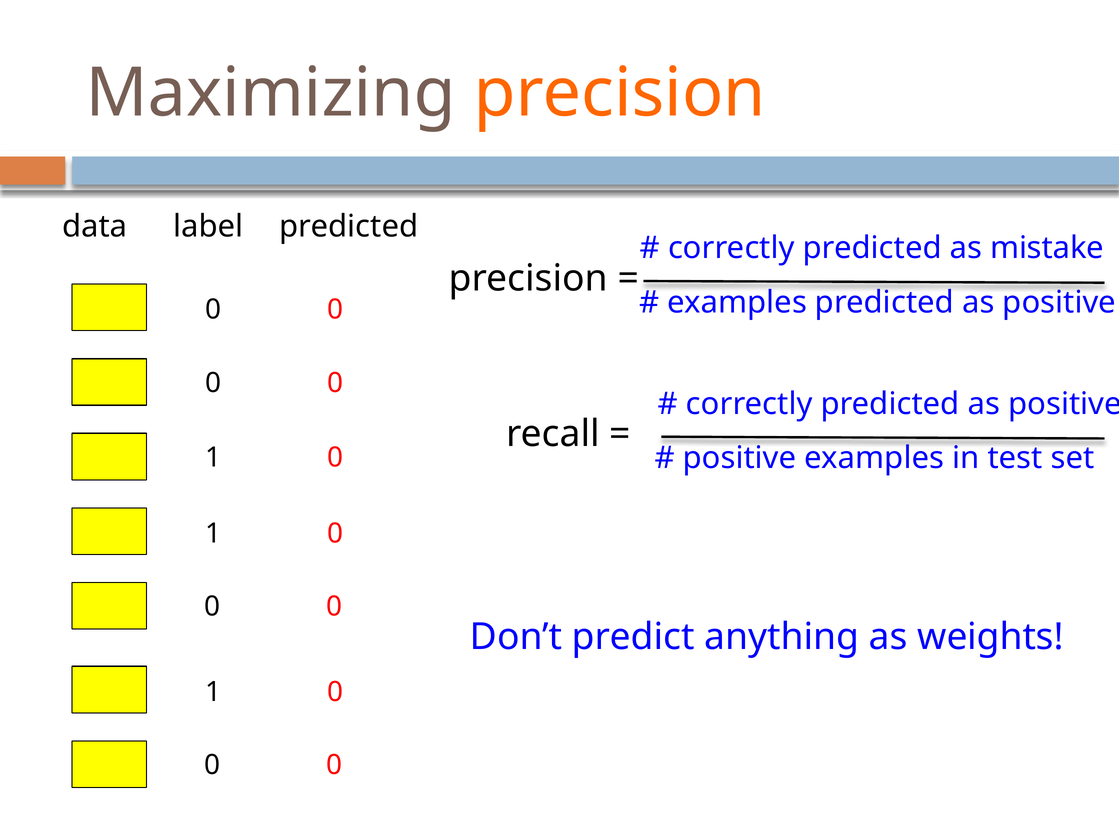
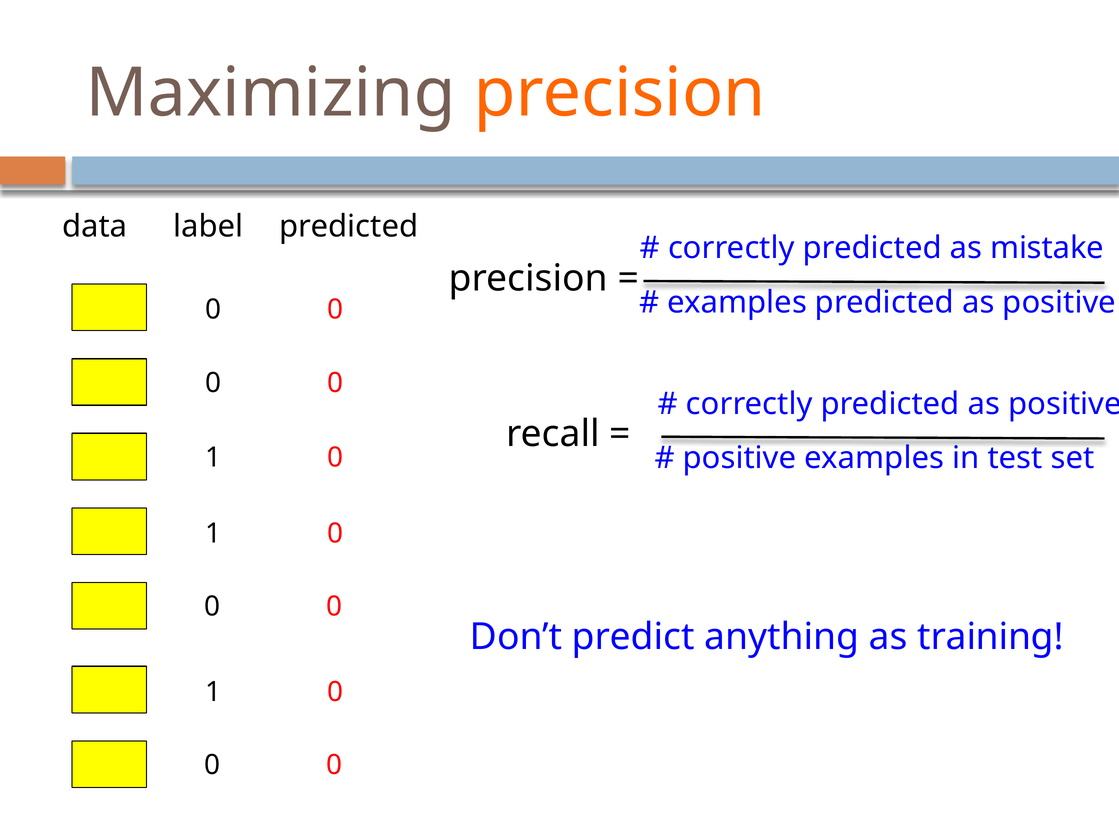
weights: weights -> training
